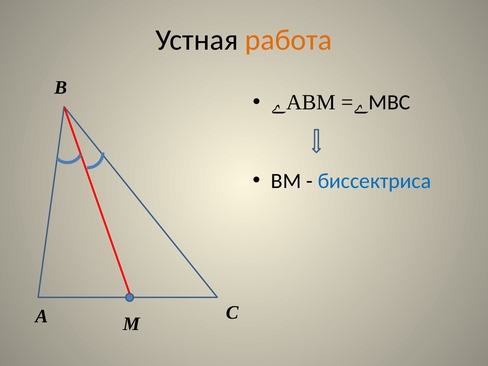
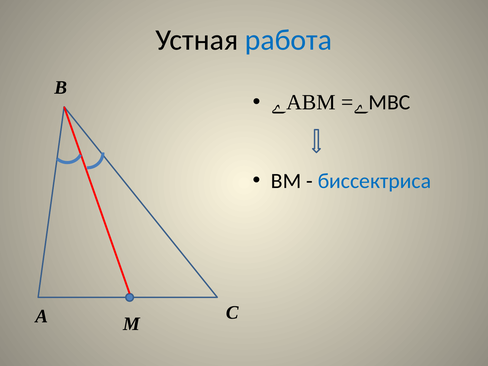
работа colour: orange -> blue
